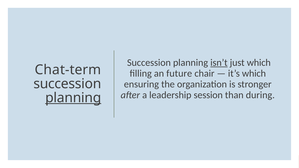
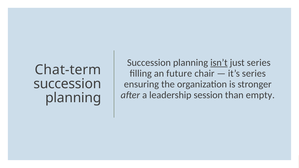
just which: which -> series
it’s which: which -> series
during: during -> empty
planning at (73, 98) underline: present -> none
